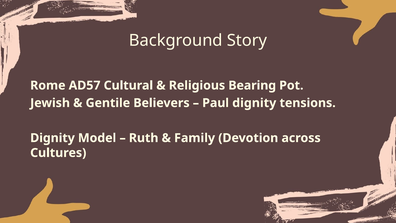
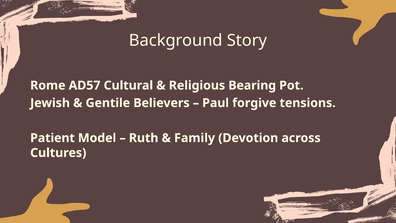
Paul dignity: dignity -> forgive
Dignity at (52, 138): Dignity -> Patient
